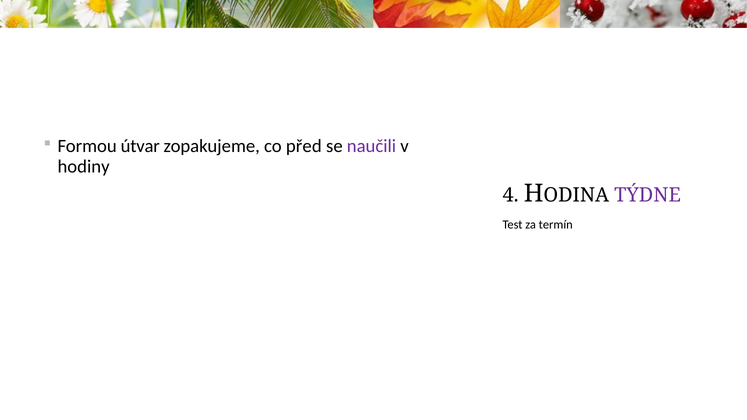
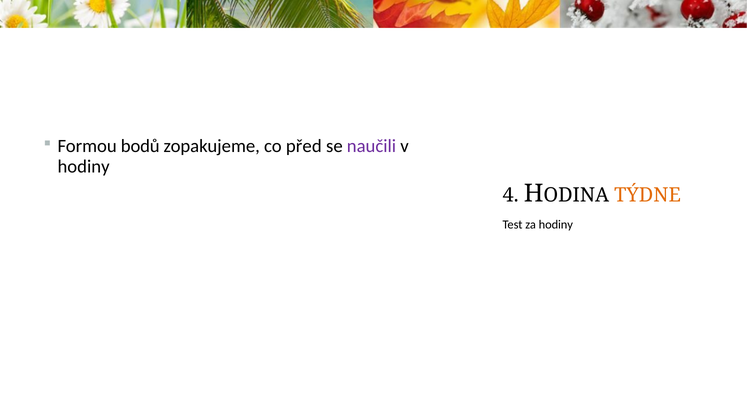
útvar: útvar -> bodů
TÝDNE colour: purple -> orange
za termín: termín -> hodiny
